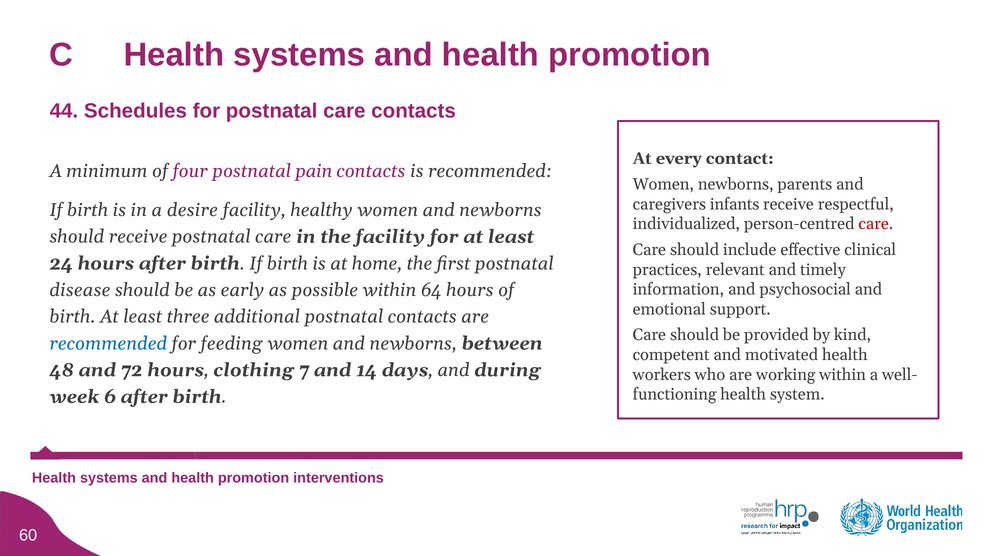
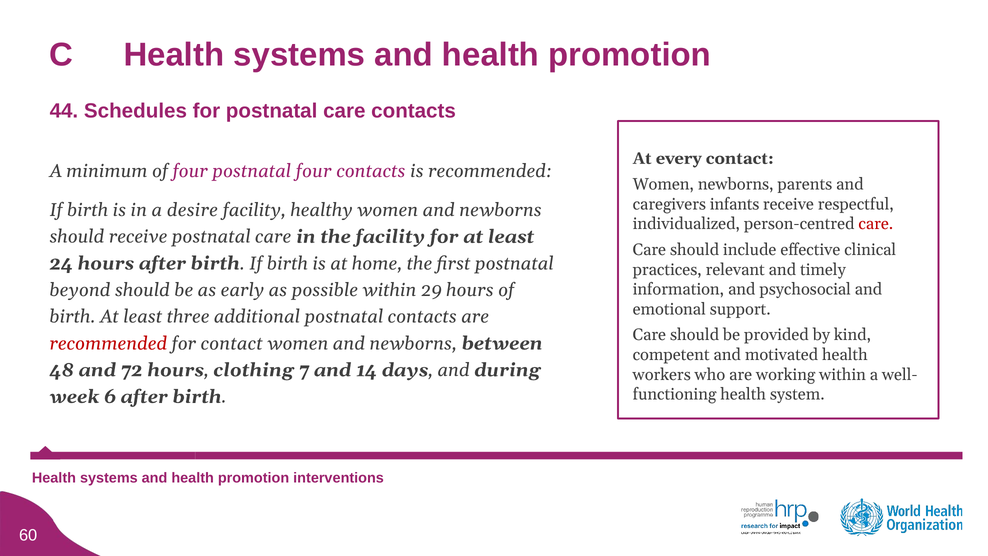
postnatal pain: pain -> four
disease: disease -> beyond
64: 64 -> 29
recommended at (108, 343) colour: blue -> red
for feeding: feeding -> contact
